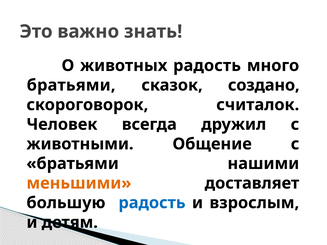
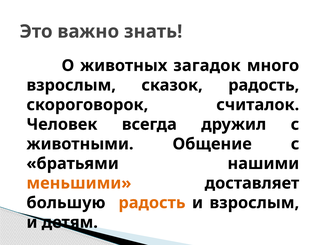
животных радость: радость -> загадок
братьями at (71, 85): братьями -> взрослым
сказок создано: создано -> радость
радость at (152, 203) colour: blue -> orange
